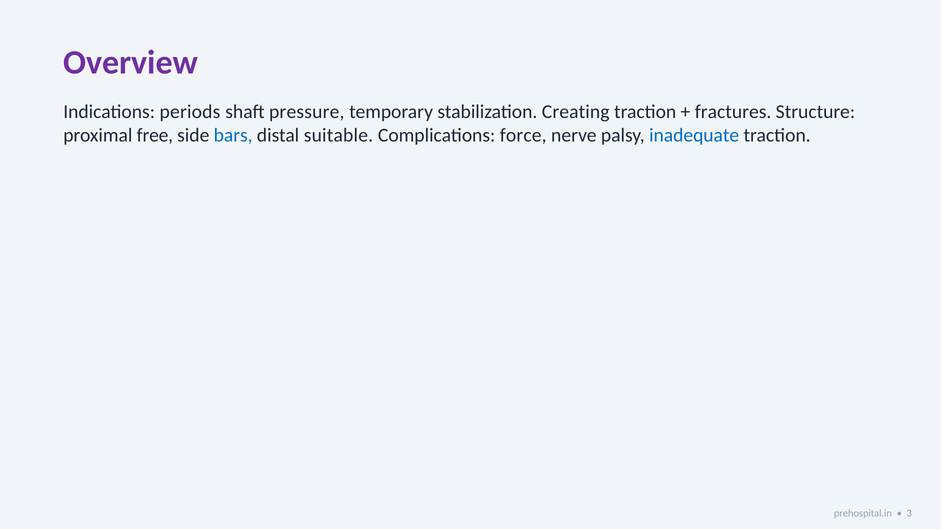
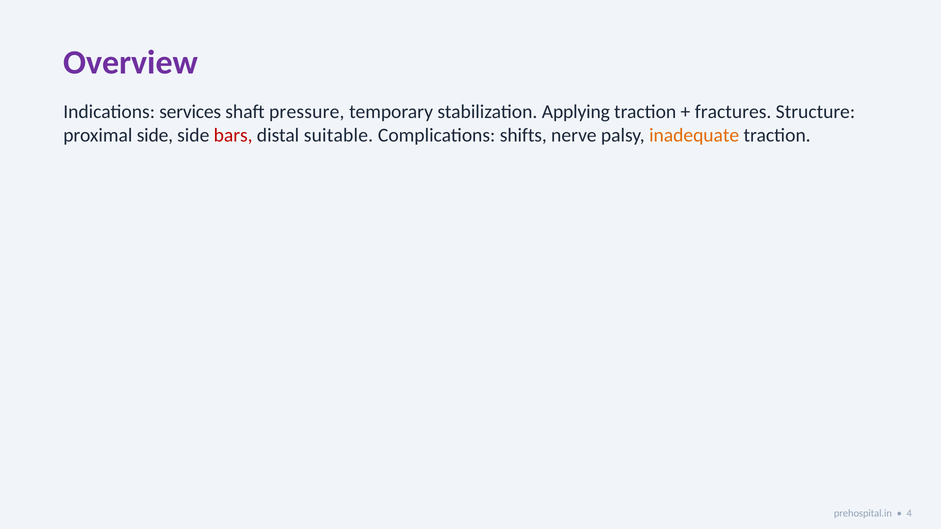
periods: periods -> services
Creating: Creating -> Applying
proximal free: free -> side
bars colour: blue -> red
force: force -> shifts
inadequate colour: blue -> orange
3: 3 -> 4
